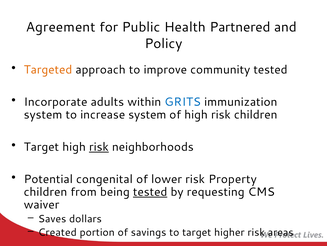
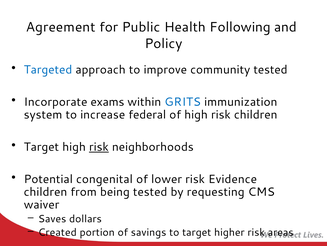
Partnered: Partnered -> Following
Targeted colour: orange -> blue
adults: adults -> exams
increase system: system -> federal
Property: Property -> Evidence
tested at (150, 191) underline: present -> none
